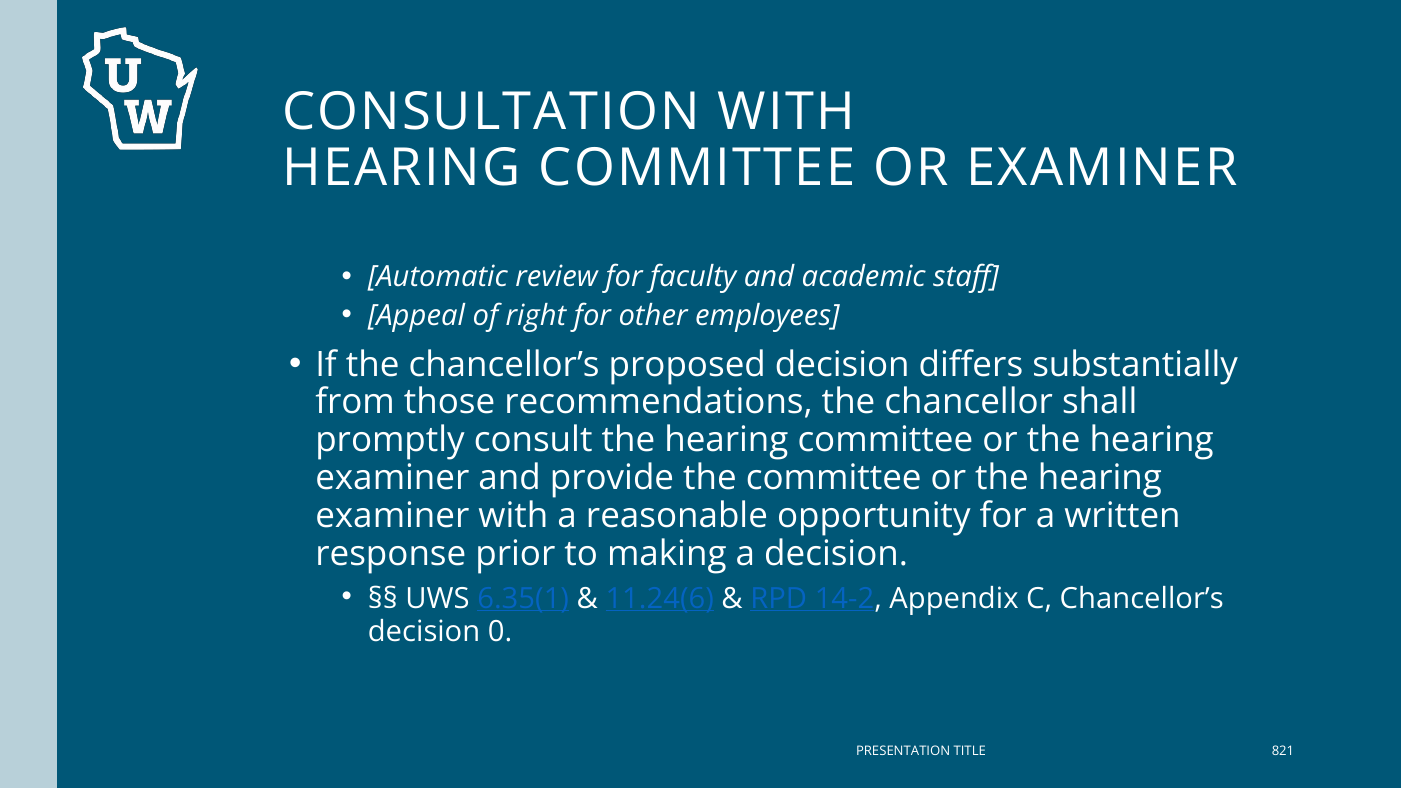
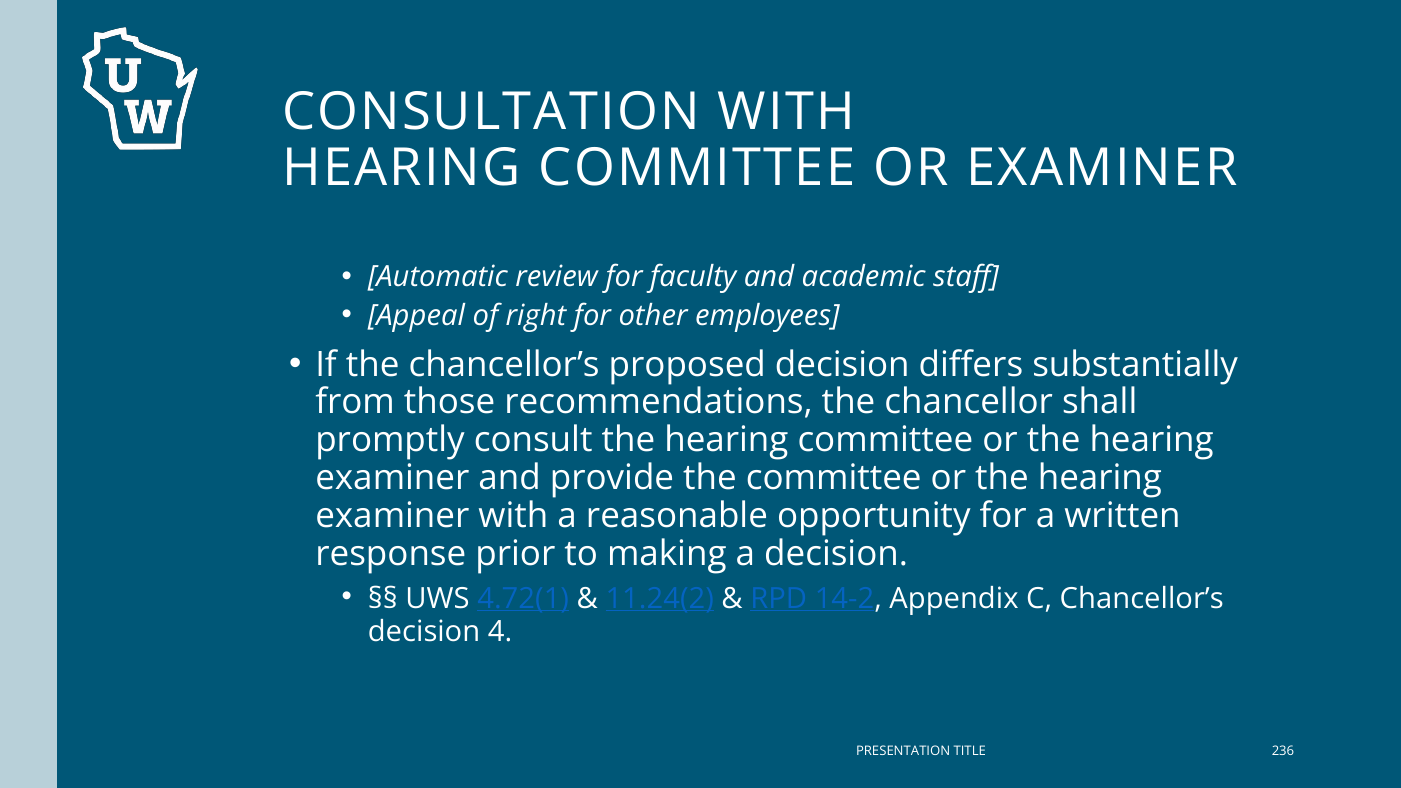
6.35(1: 6.35(1 -> 4.72(1
11.24(6: 11.24(6 -> 11.24(2
0: 0 -> 4
821: 821 -> 236
